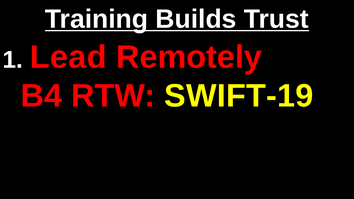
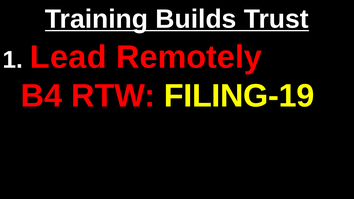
SWIFT-19: SWIFT-19 -> FILING-19
